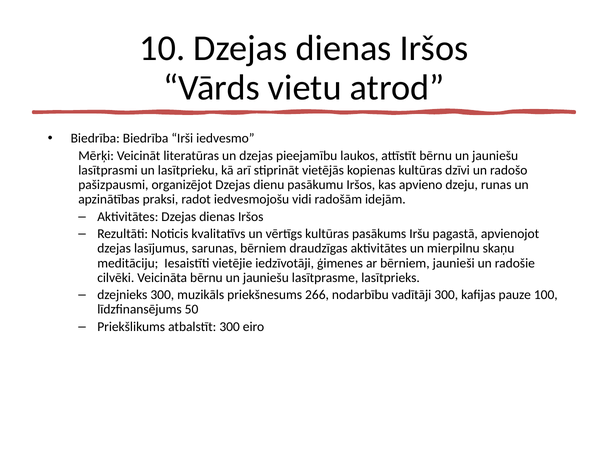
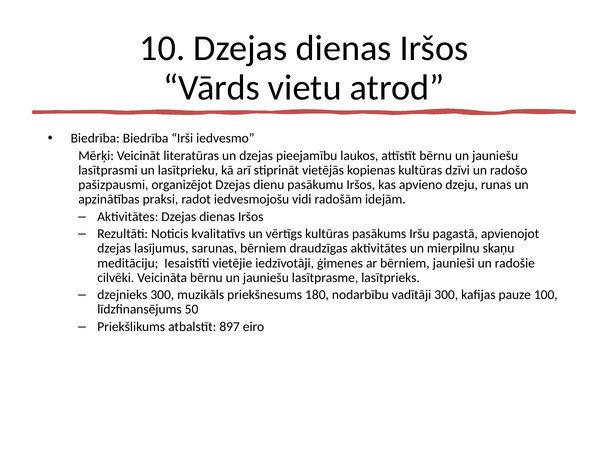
266: 266 -> 180
atbalstīt 300: 300 -> 897
